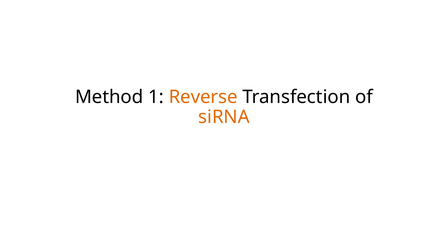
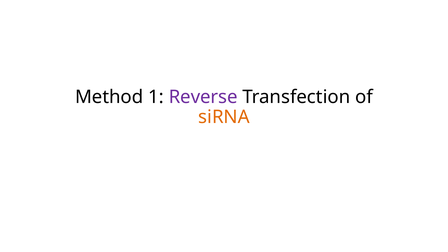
Reverse colour: orange -> purple
